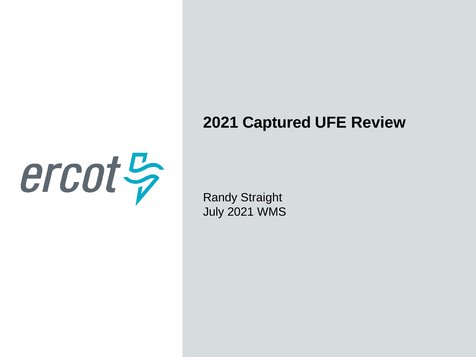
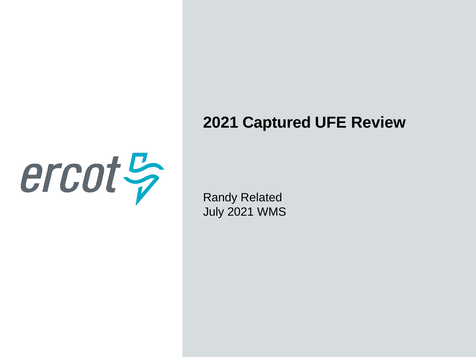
Straight: Straight -> Related
